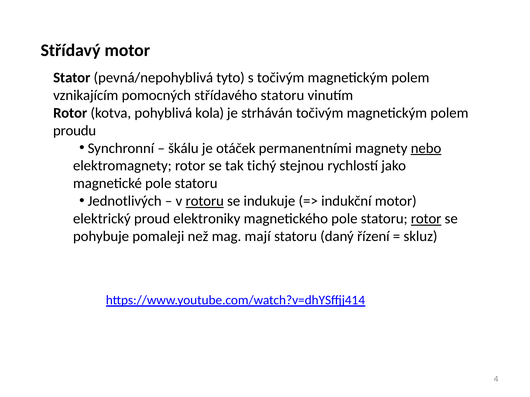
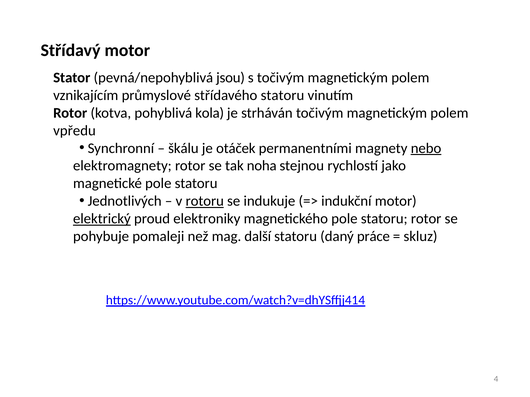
tyto: tyto -> jsou
pomocných: pomocných -> průmyslové
proudu: proudu -> vpředu
tichý: tichý -> noha
elektrický underline: none -> present
rotor at (426, 219) underline: present -> none
mají: mají -> další
řízení: řízení -> práce
